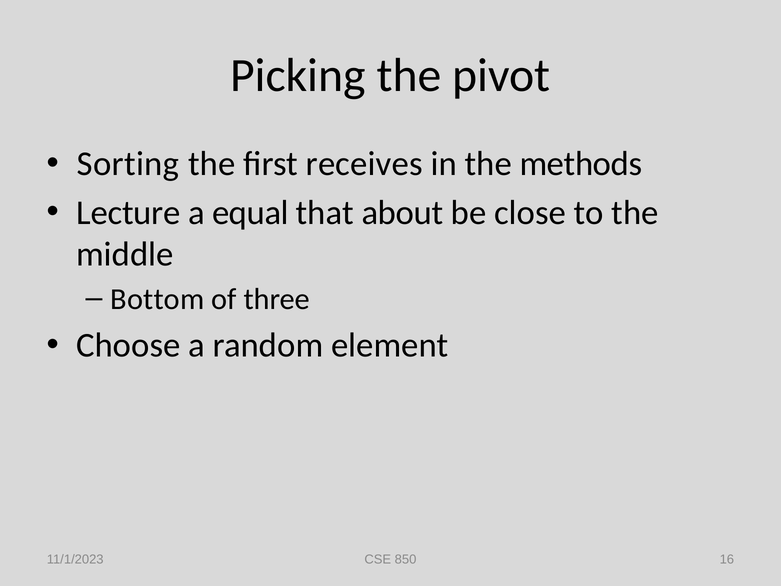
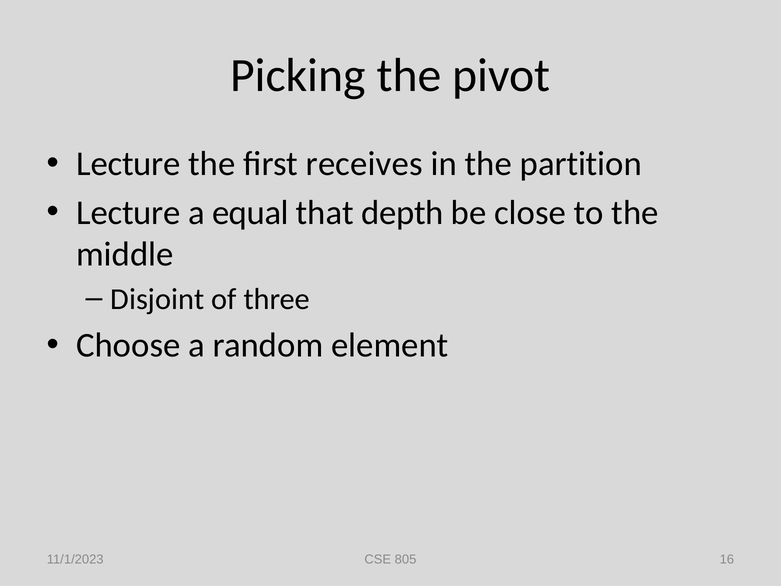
Sorting at (128, 164): Sorting -> Lecture
methods: methods -> partition
about: about -> depth
Bottom: Bottom -> Disjoint
850: 850 -> 805
